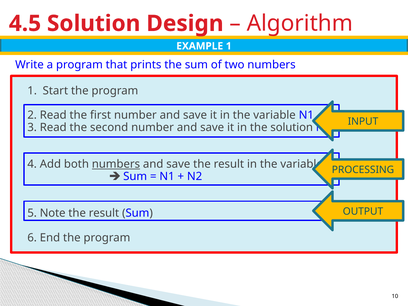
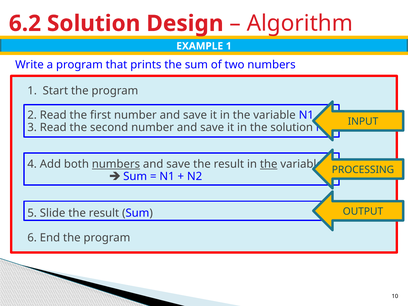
4.5: 4.5 -> 6.2
the at (269, 164) underline: none -> present
Note: Note -> Slide
